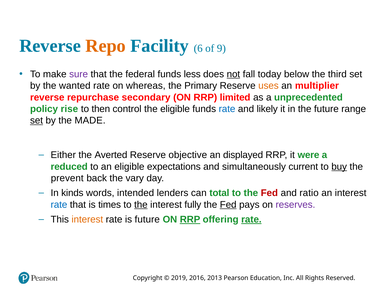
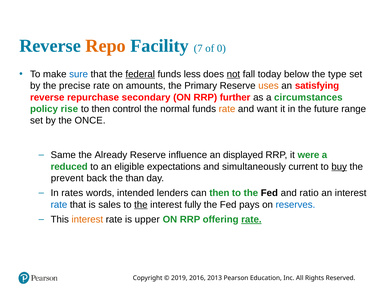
6: 6 -> 7
9: 9 -> 0
sure colour: purple -> blue
federal underline: none -> present
third: third -> type
wanted: wanted -> precise
whereas: whereas -> amounts
multiplier: multiplier -> satisfying
limited: limited -> further
unprecedented: unprecedented -> circumstances
the eligible: eligible -> normal
rate at (227, 109) colour: blue -> orange
likely: likely -> want
set at (37, 120) underline: present -> none
MADE: MADE -> ONCE
Either: Either -> Same
Averted: Averted -> Already
objective: objective -> influence
vary: vary -> than
kinds: kinds -> rates
can total: total -> then
Fed at (269, 193) colour: red -> black
times: times -> sales
Fed at (228, 204) underline: present -> none
reserves colour: purple -> blue
is future: future -> upper
RRP at (190, 219) underline: present -> none
